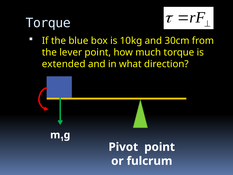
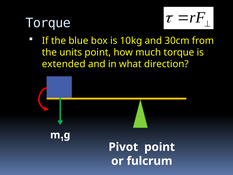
lever: lever -> units
